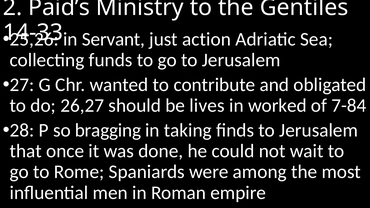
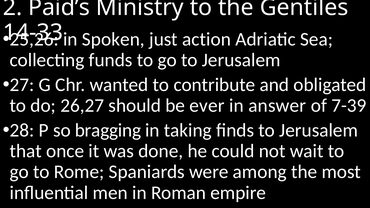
Servant: Servant -> Spoken
lives: lives -> ever
worked: worked -> answer
7-84: 7-84 -> 7-39
